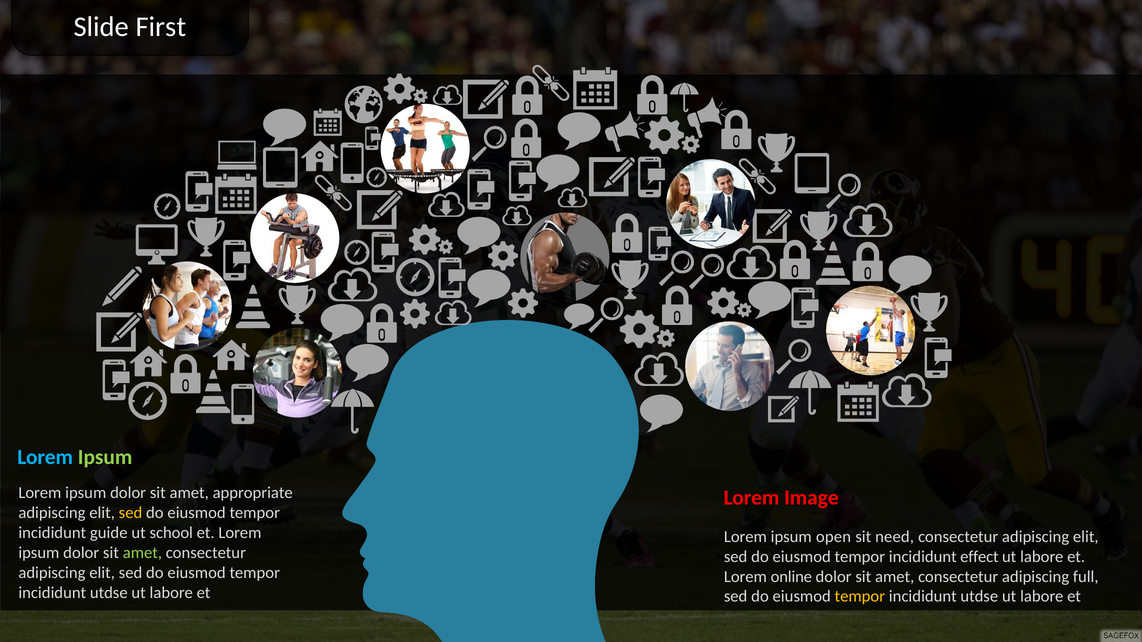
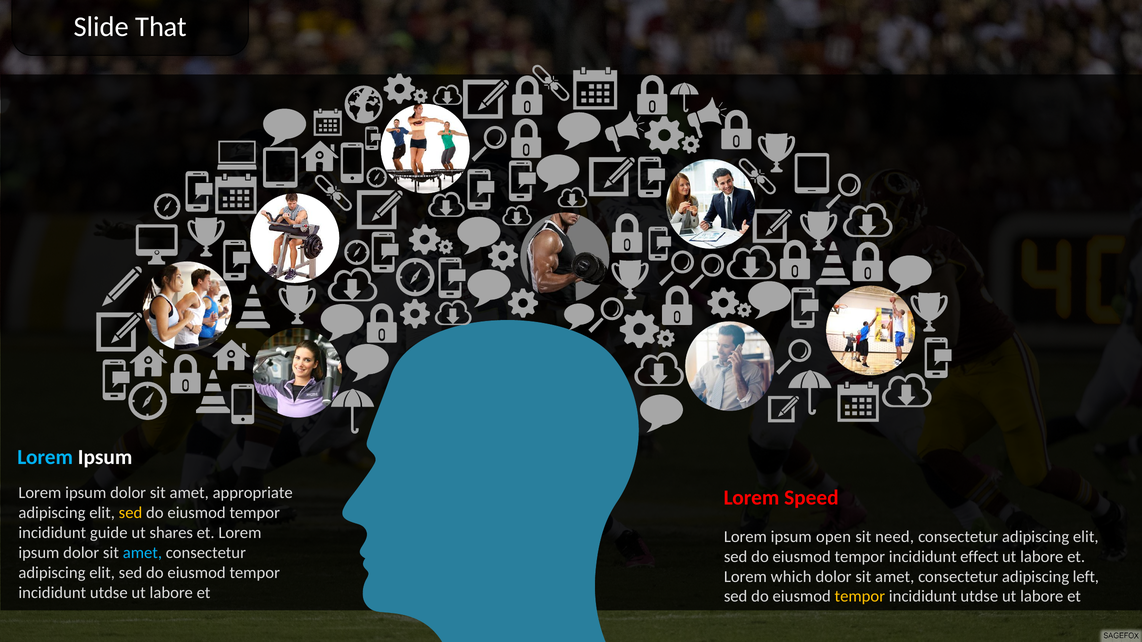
First: First -> That
Ipsum at (105, 457) colour: light green -> white
Image: Image -> Speed
school: school -> shares
amet at (142, 553) colour: light green -> light blue
online: online -> which
full: full -> left
